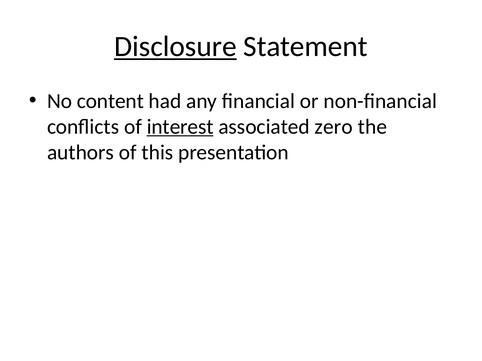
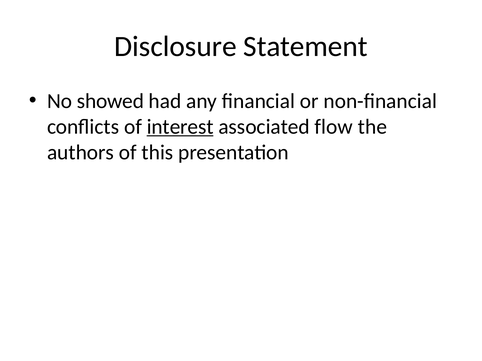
Disclosure underline: present -> none
content: content -> showed
zero: zero -> flow
